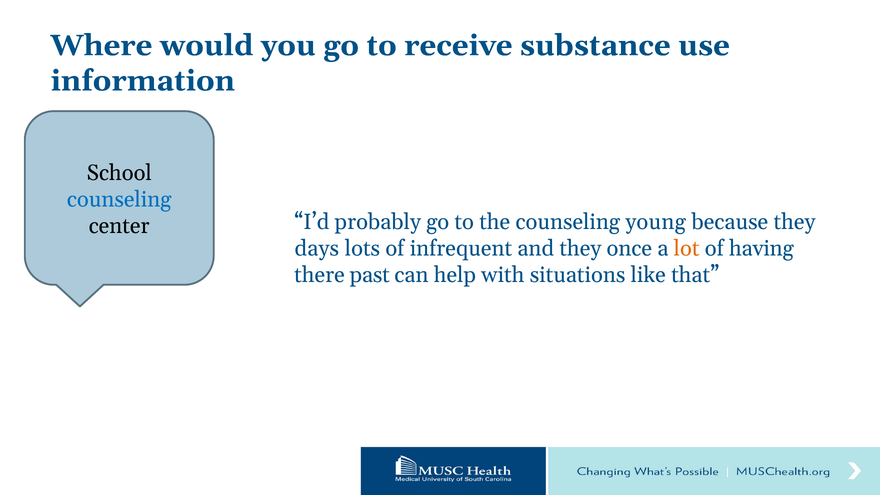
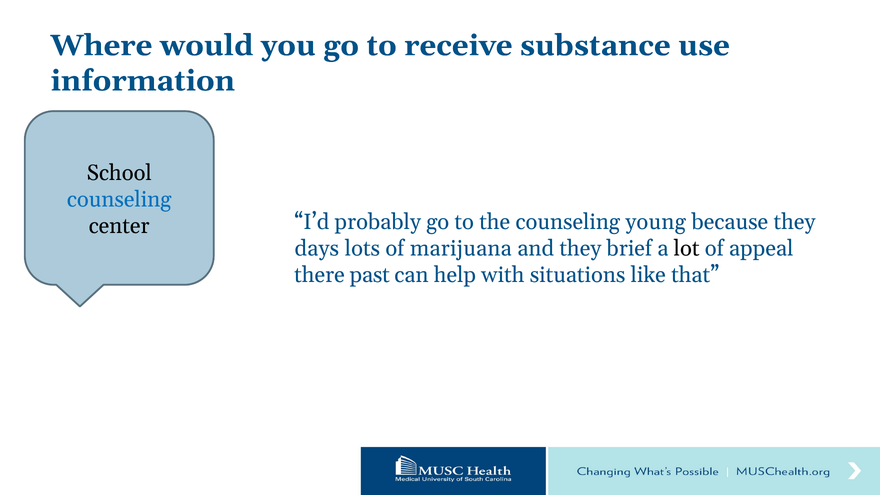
infrequent: infrequent -> marijuana
once: once -> brief
lot colour: orange -> black
having: having -> appeal
